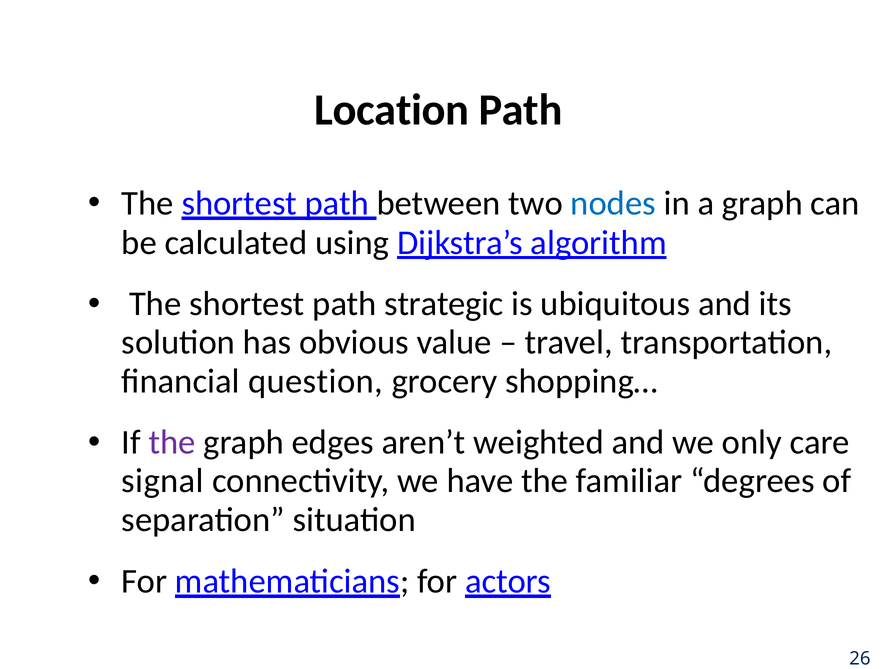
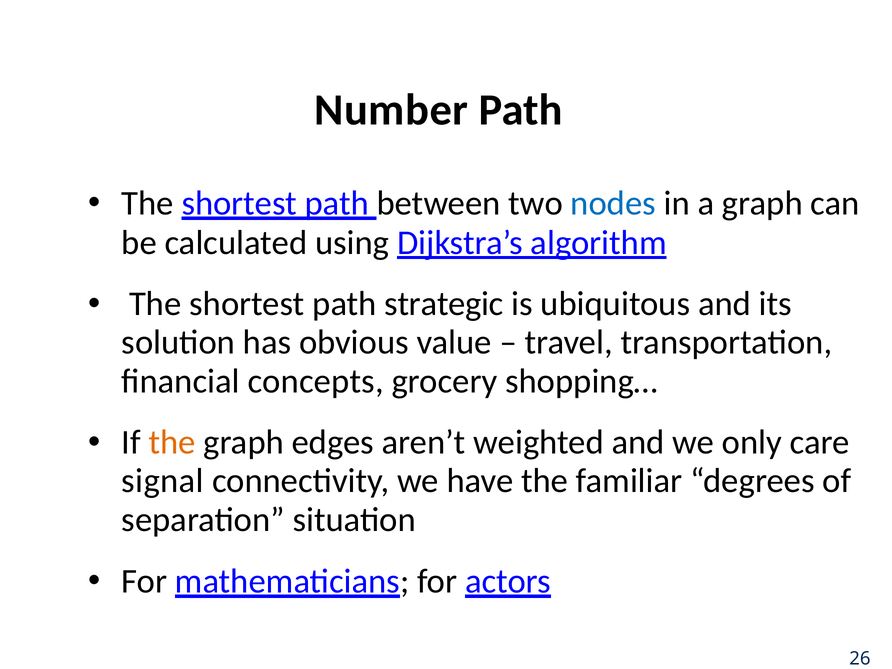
Location: Location -> Number
question: question -> concepts
the at (172, 442) colour: purple -> orange
